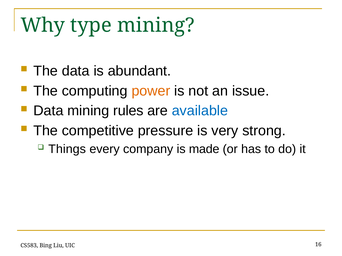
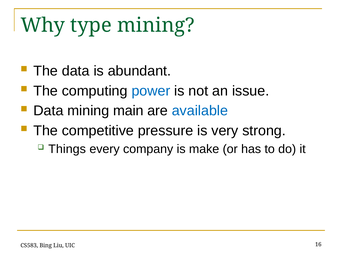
power colour: orange -> blue
rules: rules -> main
made: made -> make
